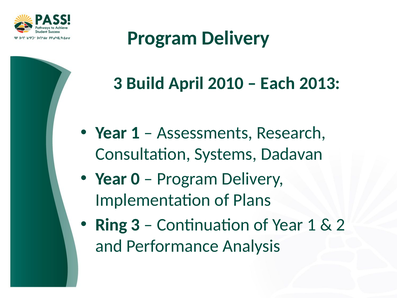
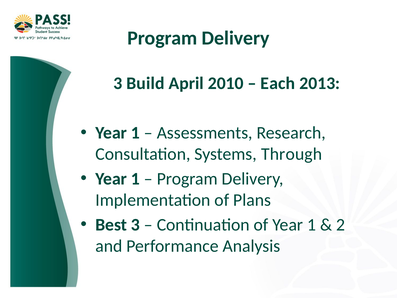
Dadavan: Dadavan -> Through
0 at (135, 179): 0 -> 1
Ring: Ring -> Best
